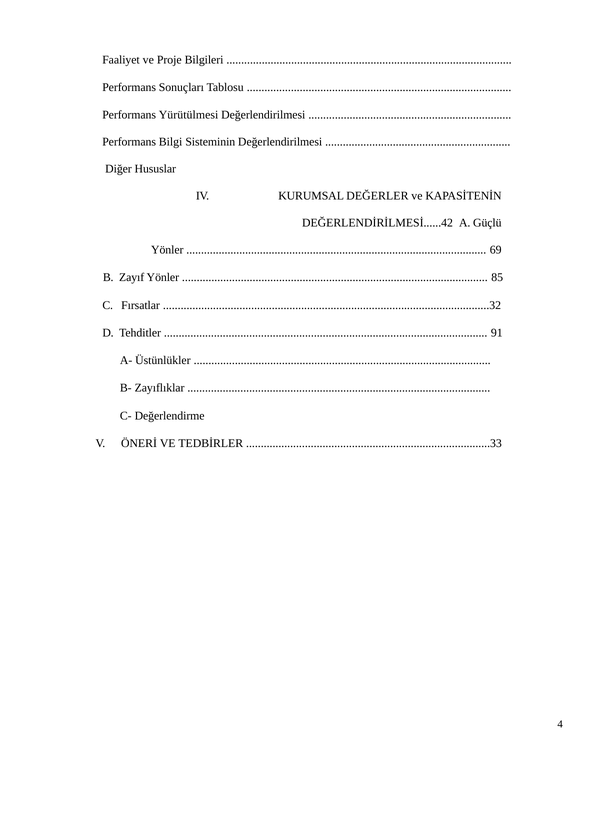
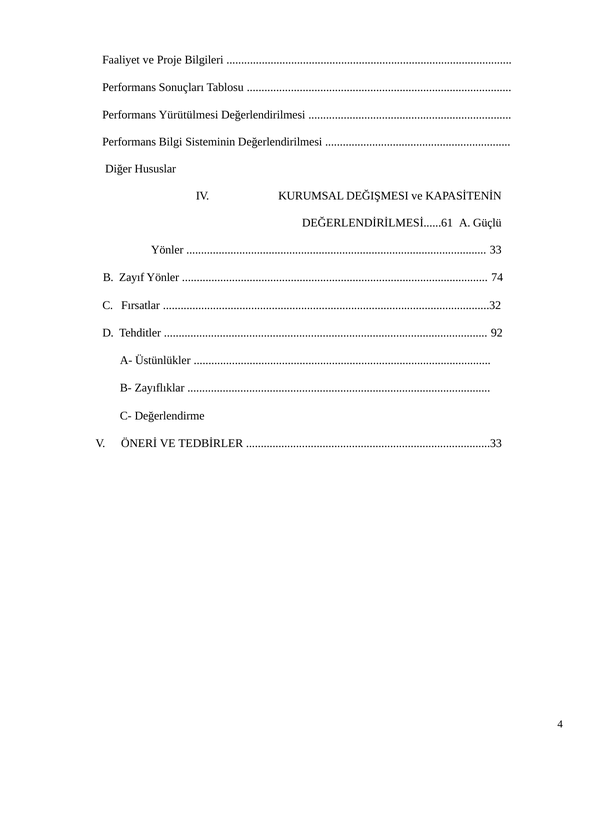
DEĞERLER: DEĞERLER -> DEĞIŞMESI
DEĞERLENDİRİLMESİ......42: DEĞERLENDİRİLMESİ......42 -> DEĞERLENDİRİLMESİ......61
69: 69 -> 33
85: 85 -> 74
91: 91 -> 92
